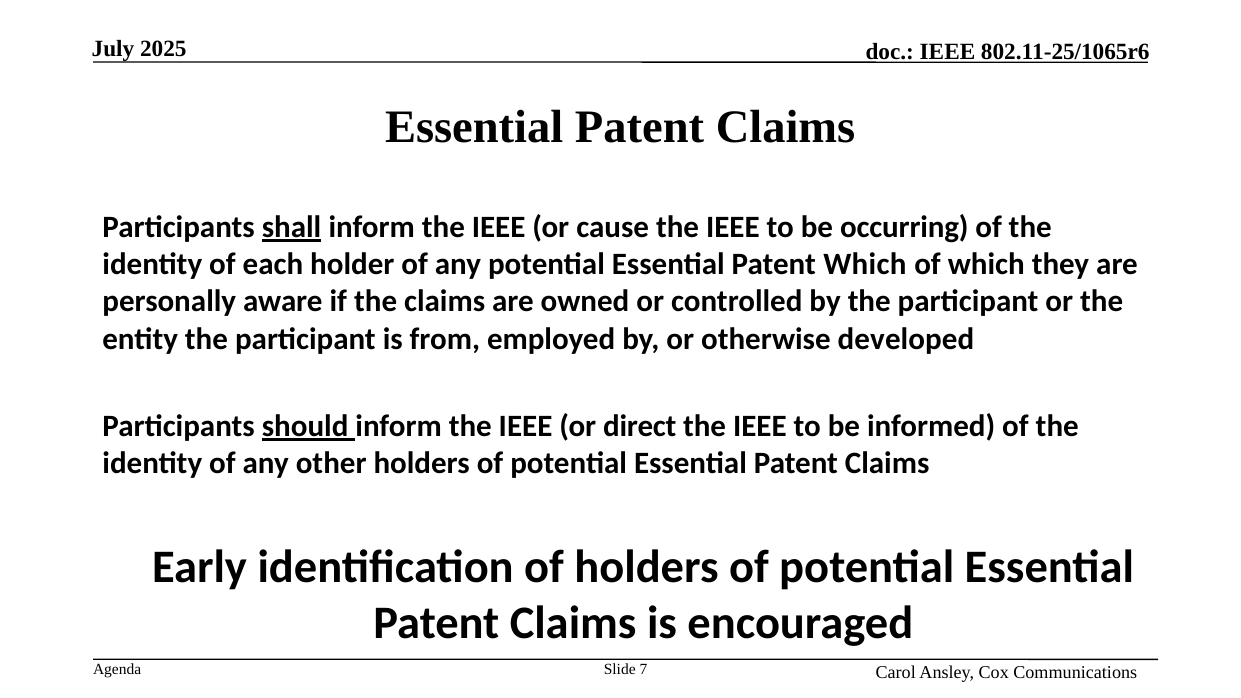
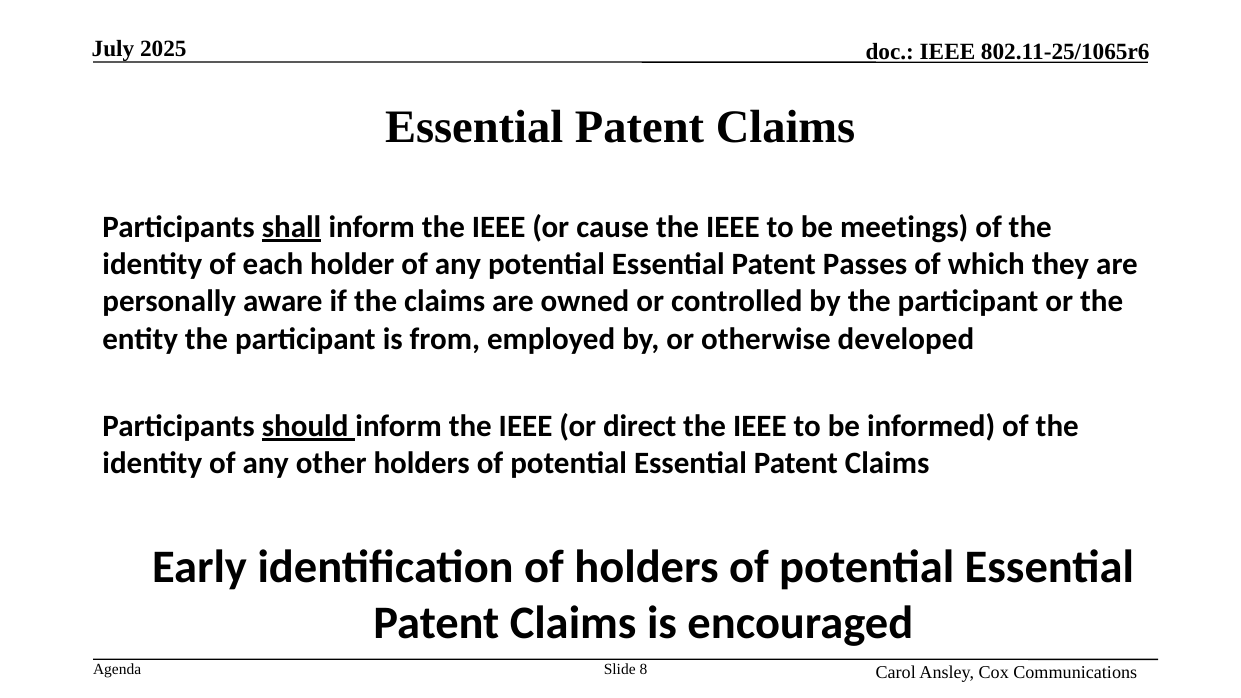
occurring: occurring -> meetings
Patent Which: Which -> Passes
7: 7 -> 8
